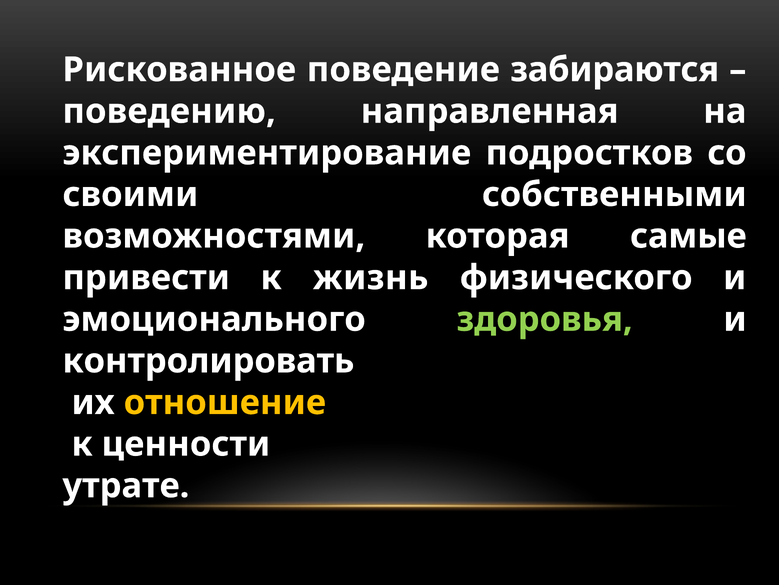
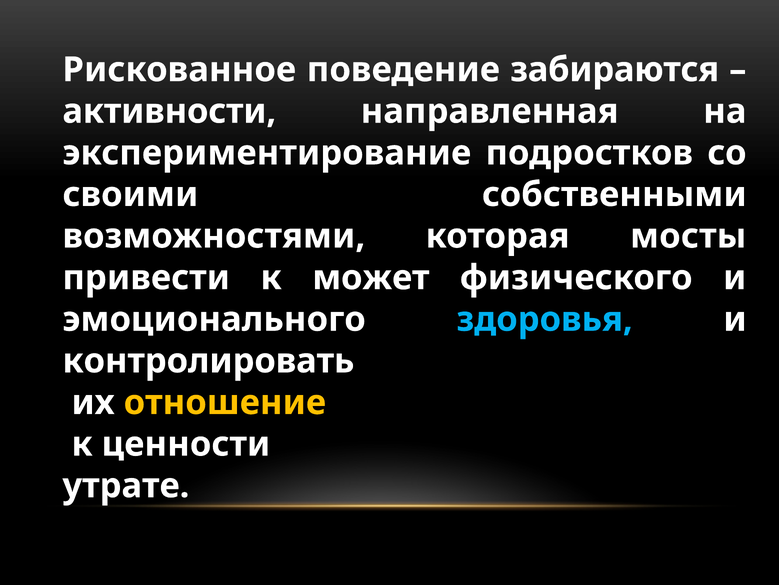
поведению: поведению -> активности
самые: самые -> мосты
жизнь: жизнь -> может
здоровья colour: light green -> light blue
